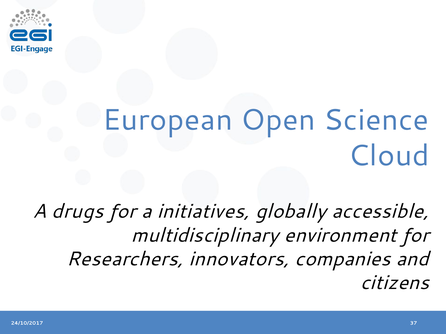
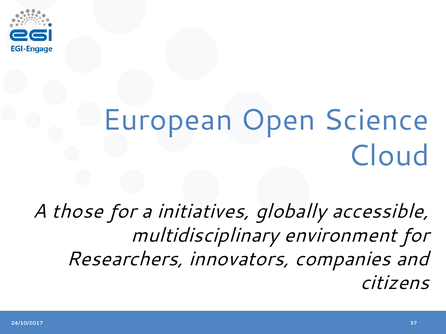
drugs: drugs -> those
